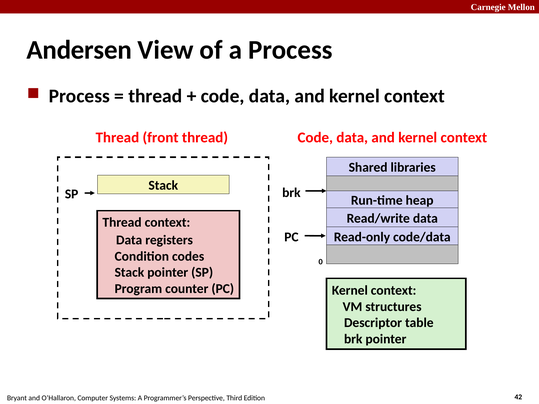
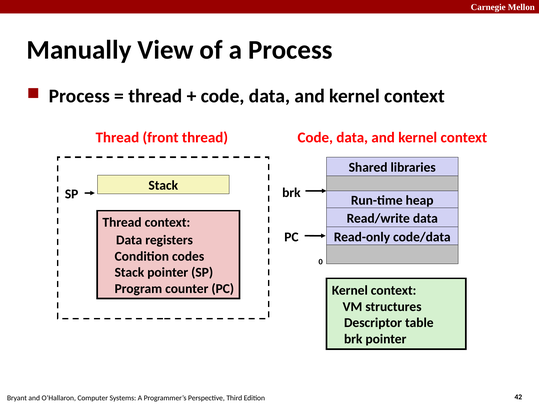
Andersen: Andersen -> Manually
